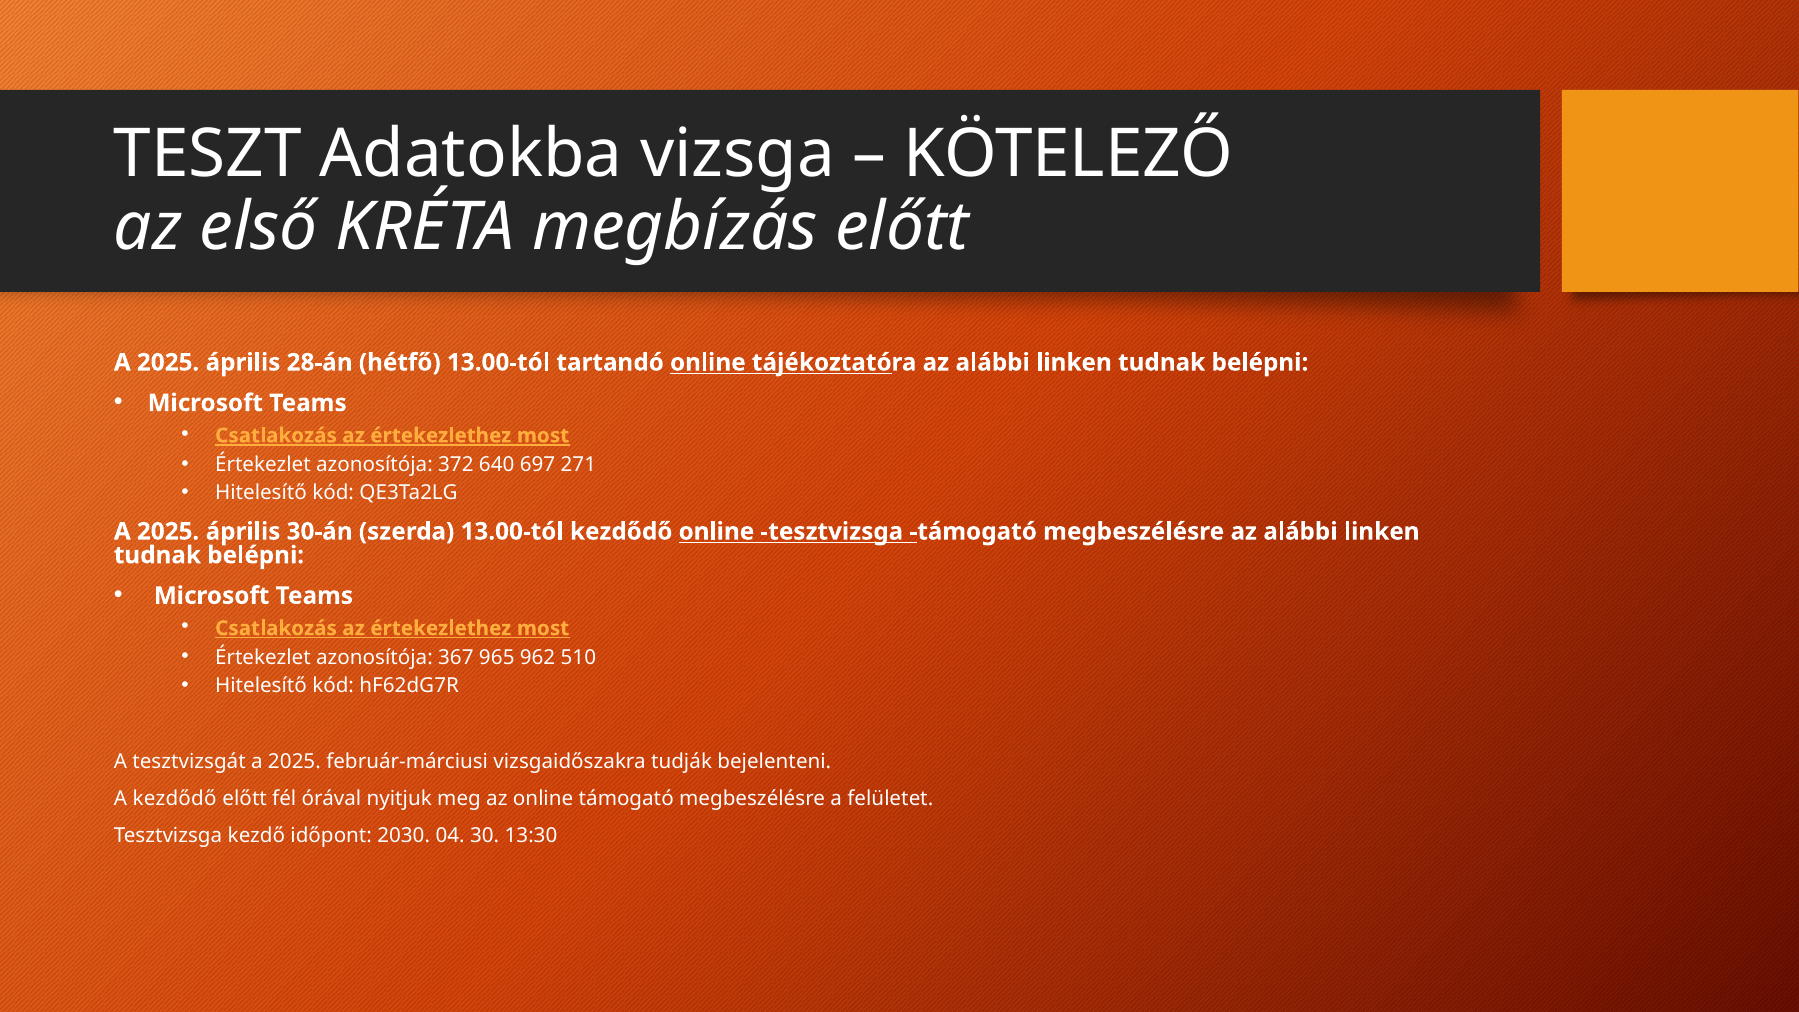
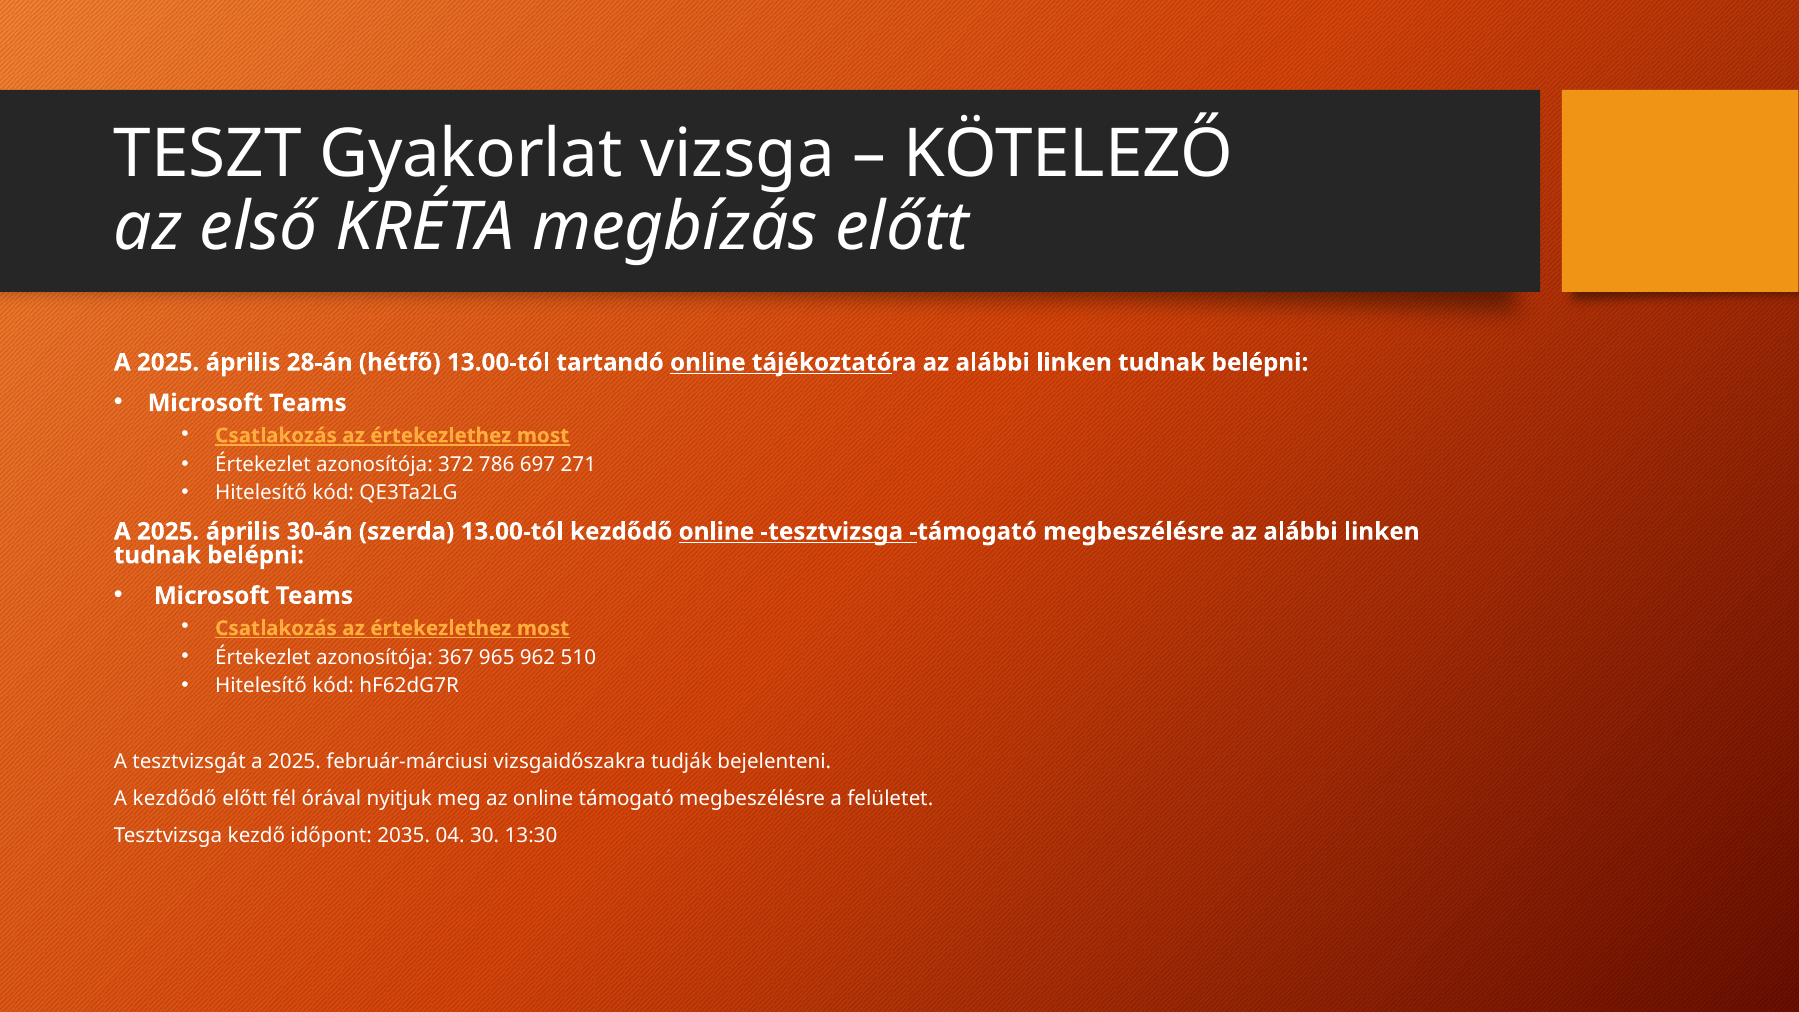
Adatokba: Adatokba -> Gyakorlat
640: 640 -> 786
2030: 2030 -> 2035
